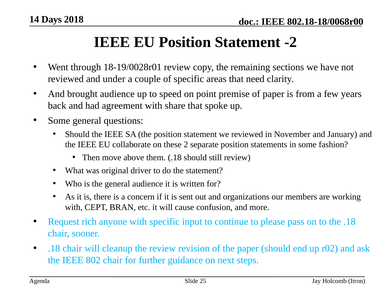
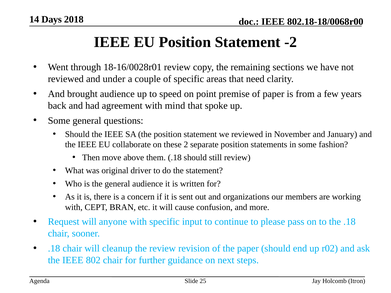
18-19/0028r01: 18-19/0028r01 -> 18-16/0028r01
share: share -> mind
Request rich: rich -> will
